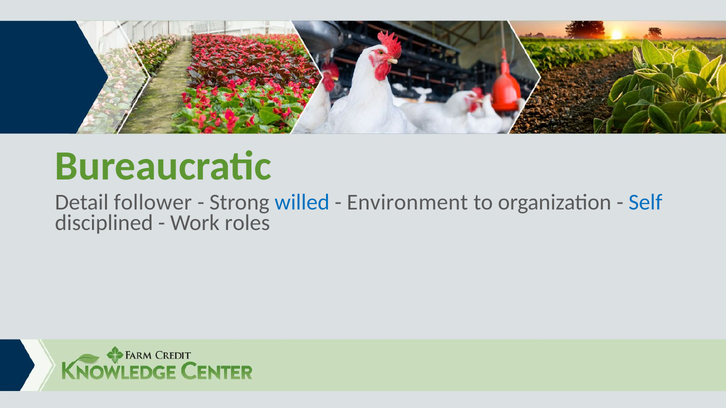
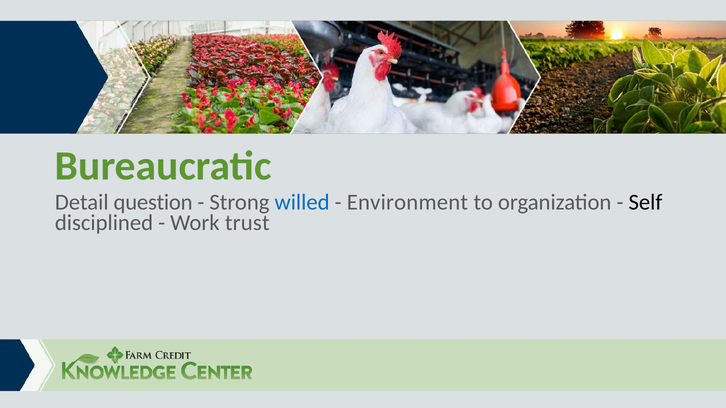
follower: follower -> question
Self colour: blue -> black
roles: roles -> trust
